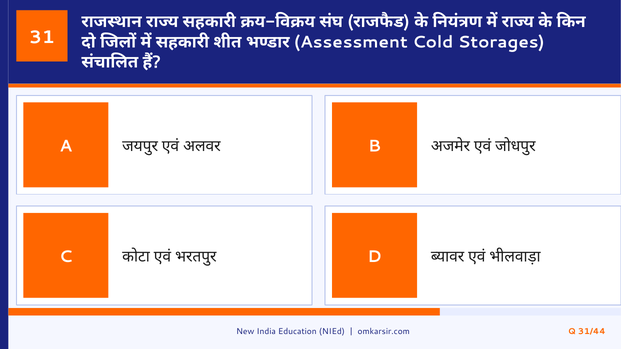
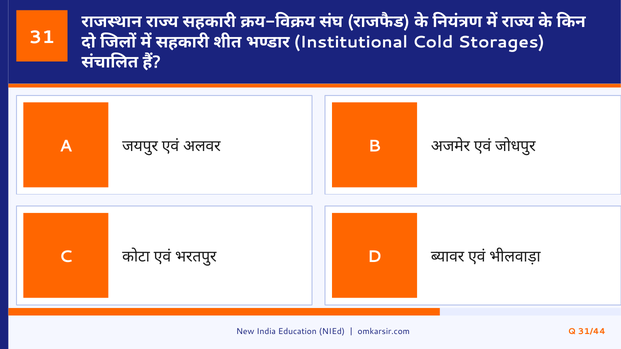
Assessment: Assessment -> Institutional
